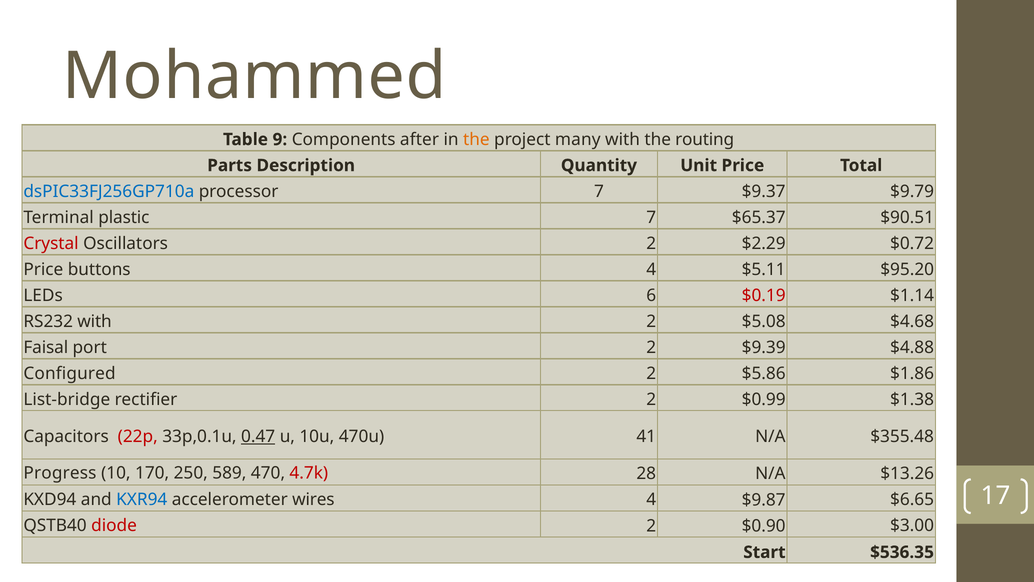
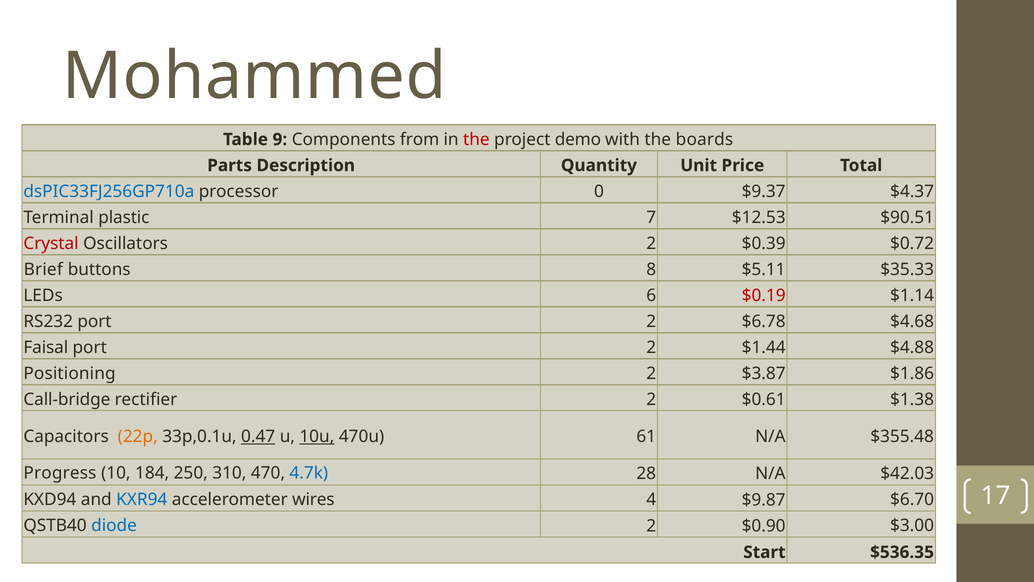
after: after -> from
the at (476, 139) colour: orange -> red
many: many -> demo
routing: routing -> boards
processor 7: 7 -> 0
$9.79: $9.79 -> $4.37
$65.37: $65.37 -> $12.53
$2.29: $2.29 -> $0.39
Price at (43, 269): Price -> Brief
buttons 4: 4 -> 8
$95.20: $95.20 -> $35.33
RS232 with: with -> port
$5.08: $5.08 -> $6.78
$9.39: $9.39 -> $1.44
Configured: Configured -> Positioning
$5.86: $5.86 -> $3.87
List-bridge: List-bridge -> Call-bridge
$0.99: $0.99 -> $0.61
22p colour: red -> orange
10u underline: none -> present
41: 41 -> 61
170: 170 -> 184
589: 589 -> 310
4.7k colour: red -> blue
$13.26: $13.26 -> $42.03
$6.65: $6.65 -> $6.70
diode colour: red -> blue
